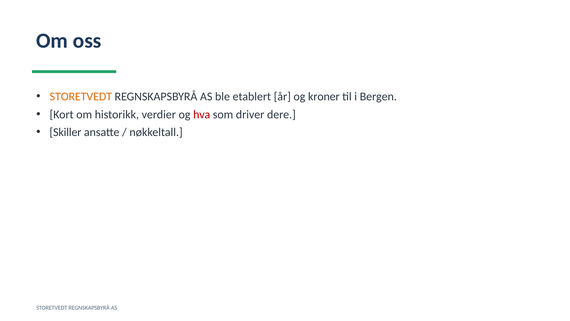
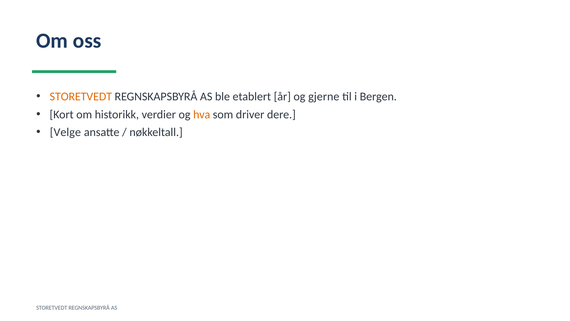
kroner: kroner -> gjerne
hva colour: red -> orange
Skiller: Skiller -> Velge
